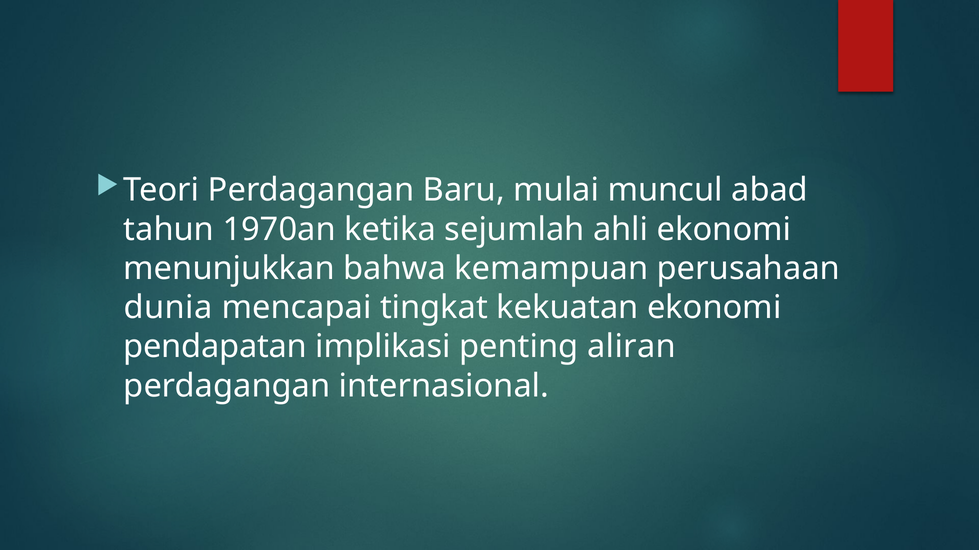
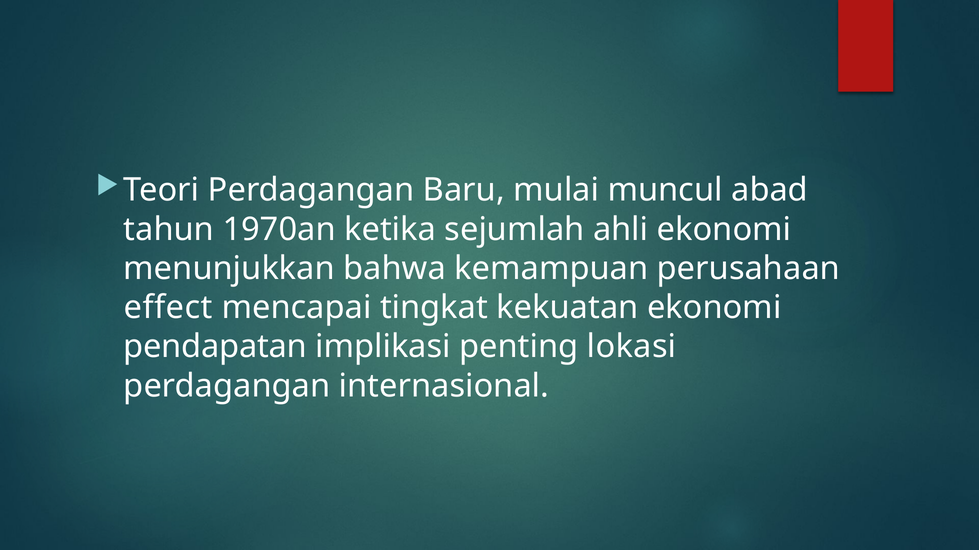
dunia: dunia -> effect
aliran: aliran -> lokasi
